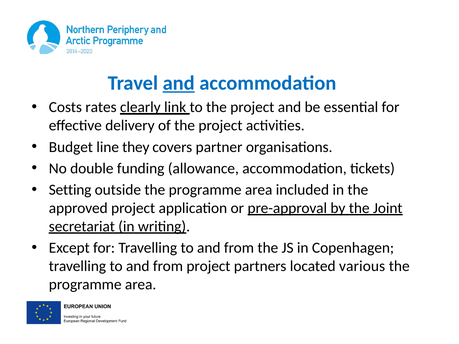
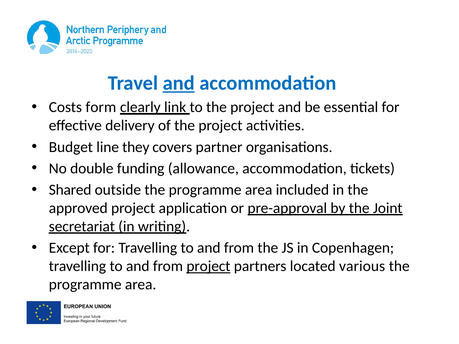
rates: rates -> form
Setting: Setting -> Shared
project at (208, 266) underline: none -> present
